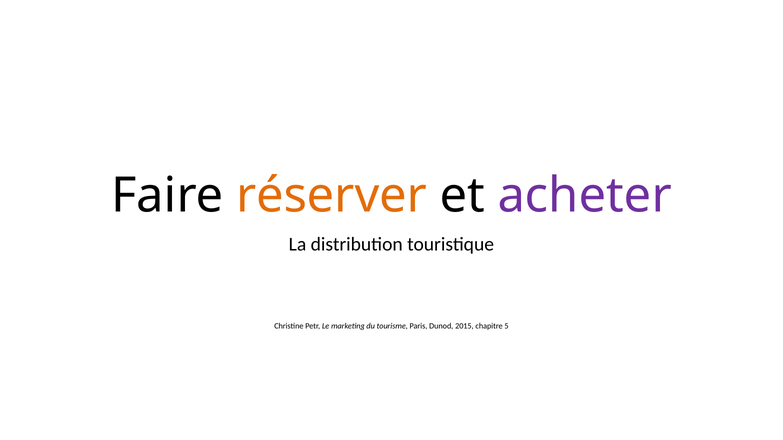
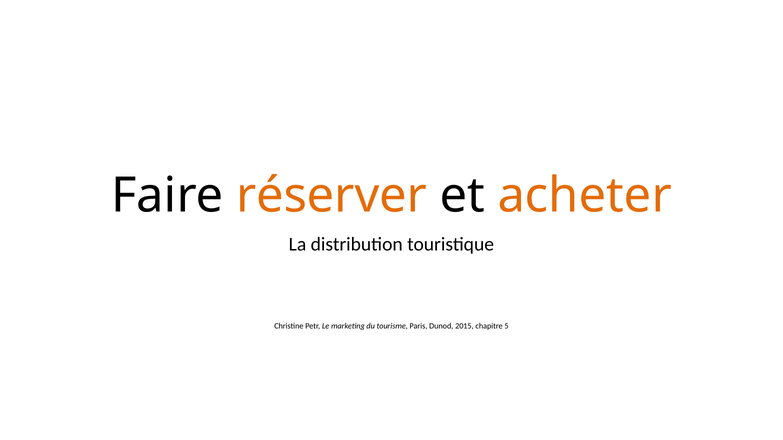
acheter colour: purple -> orange
